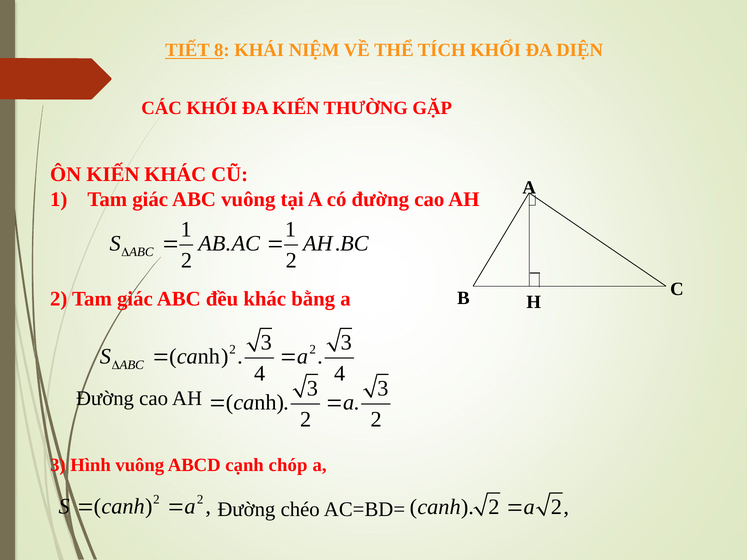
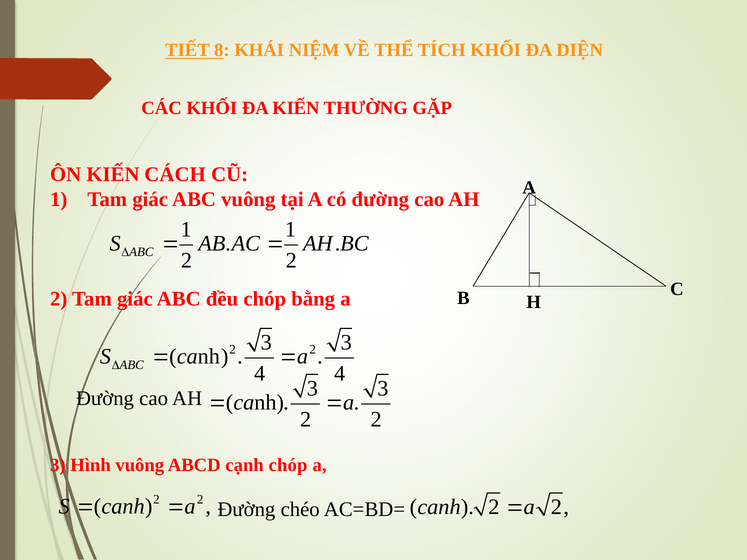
KIẾN KHÁC: KHÁC -> CÁCH
đều khác: khác -> chóp
